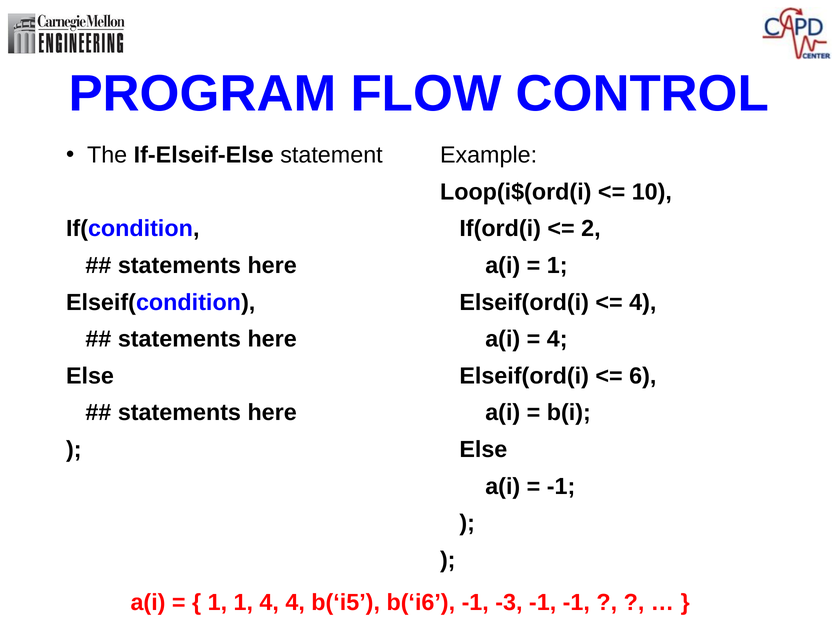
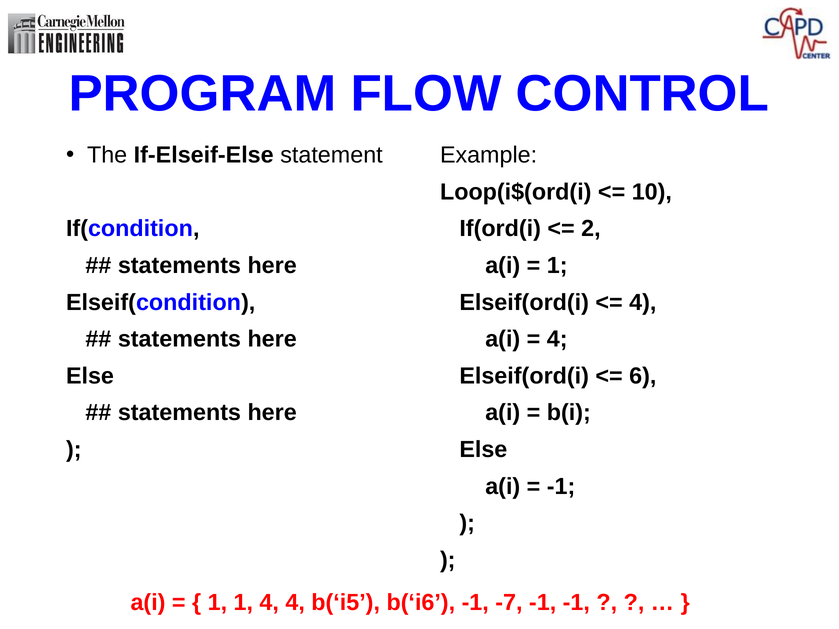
-3: -3 -> -7
